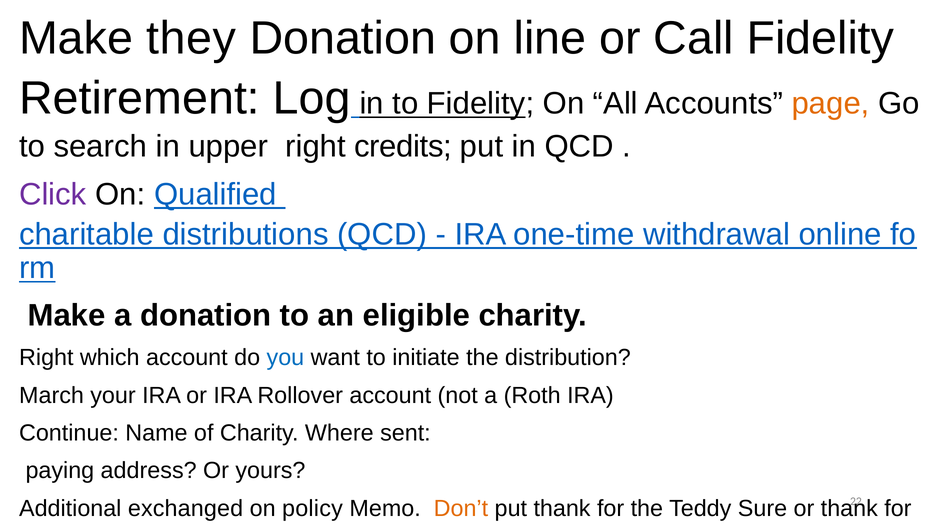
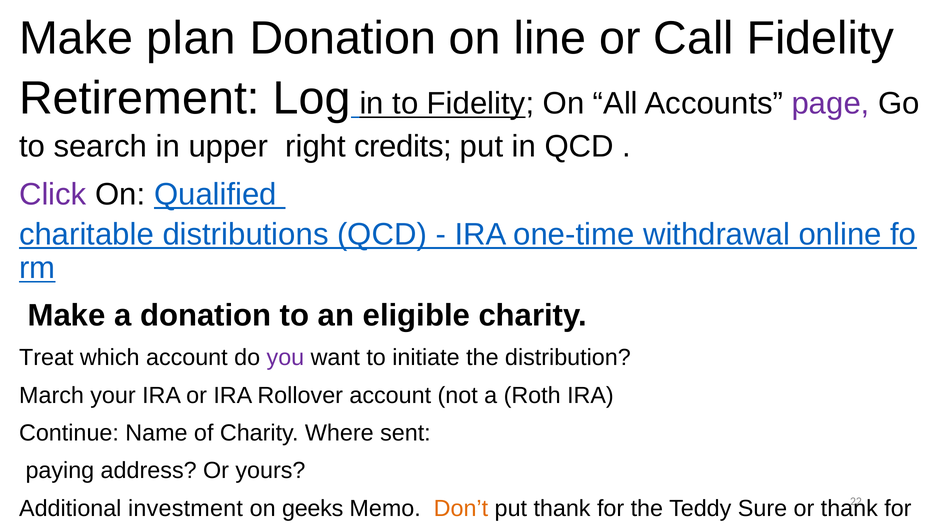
they: they -> plan
page colour: orange -> purple
Right at (46, 357): Right -> Treat
you colour: blue -> purple
Additional exchanged: exchanged -> investment
policy: policy -> geeks
